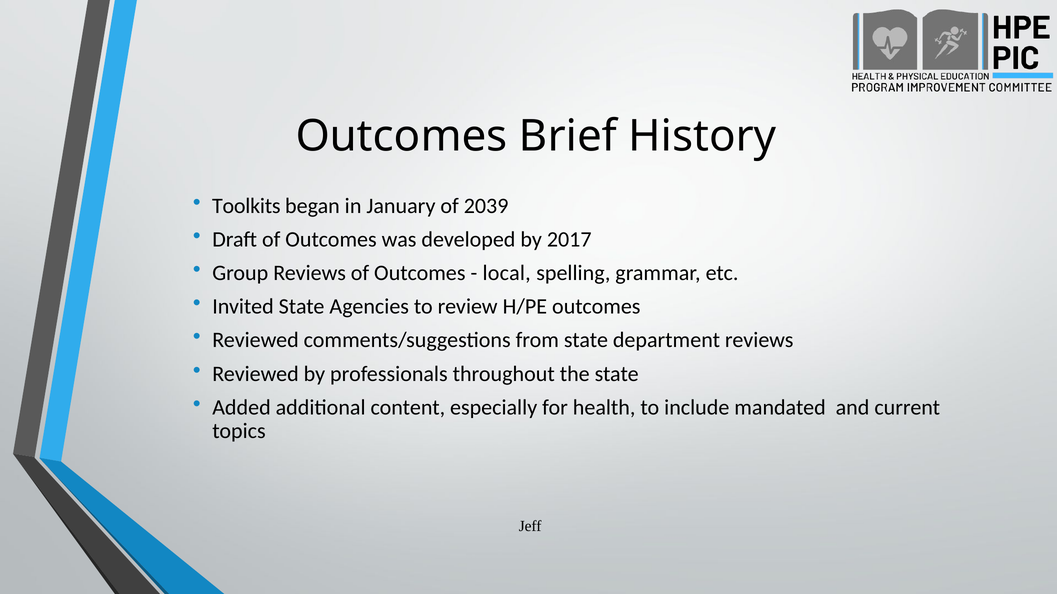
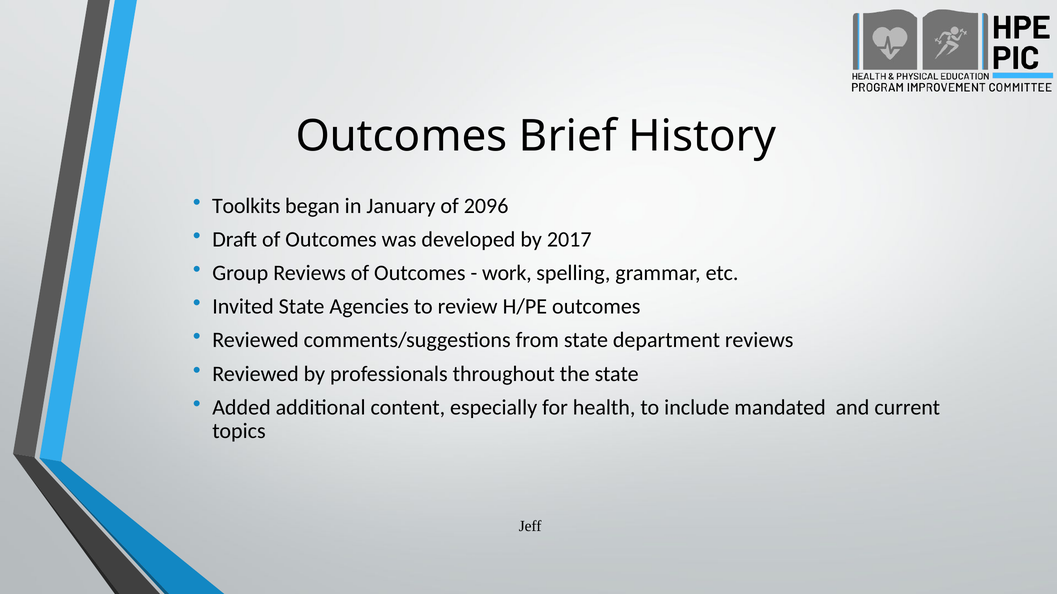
2039: 2039 -> 2096
local: local -> work
